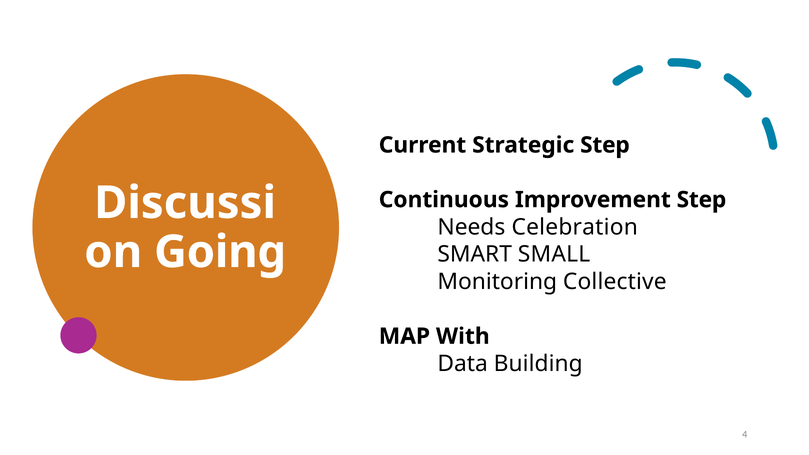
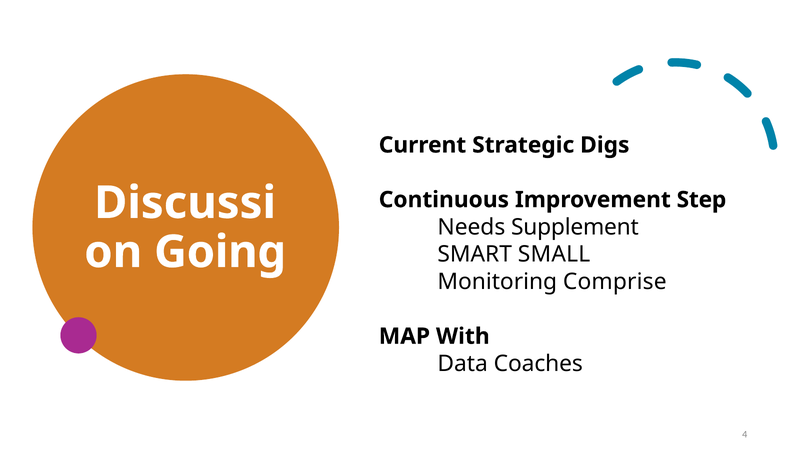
Strategic Step: Step -> Digs
Celebration: Celebration -> Supplement
Collective: Collective -> Comprise
Building: Building -> Coaches
